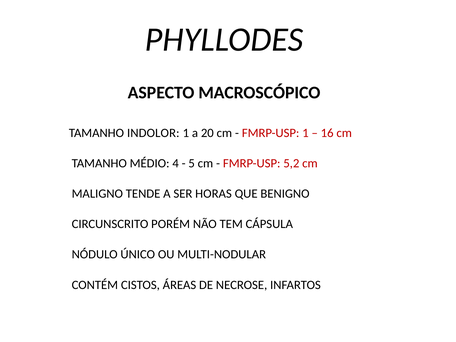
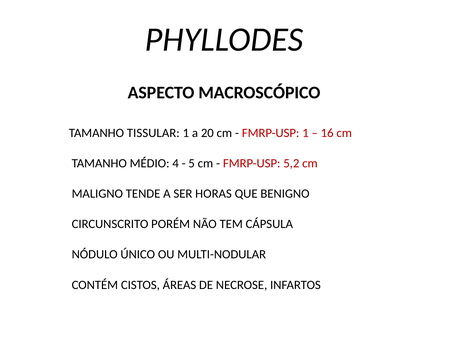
INDOLOR: INDOLOR -> TISSULAR
